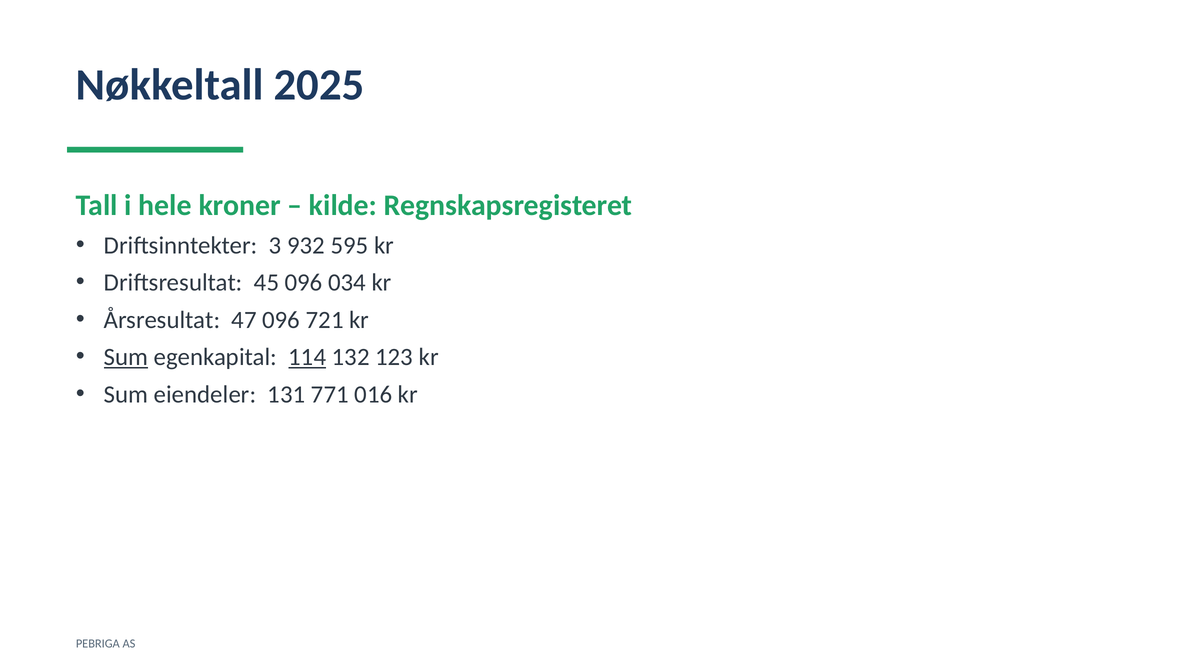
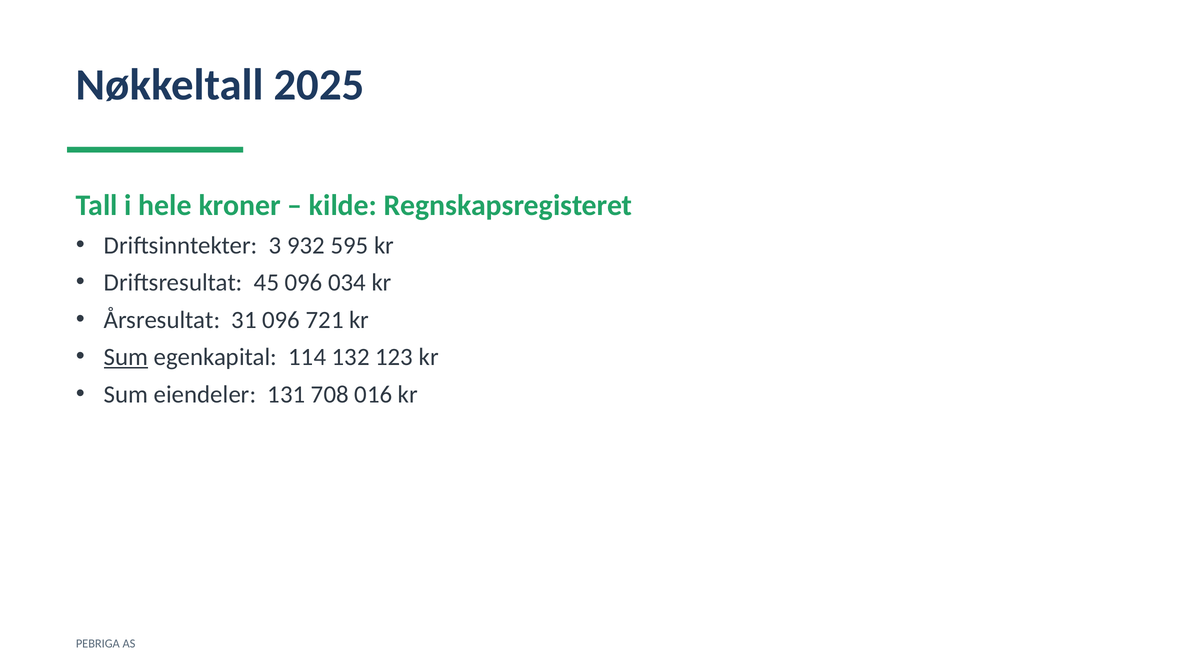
47: 47 -> 31
114 underline: present -> none
771: 771 -> 708
